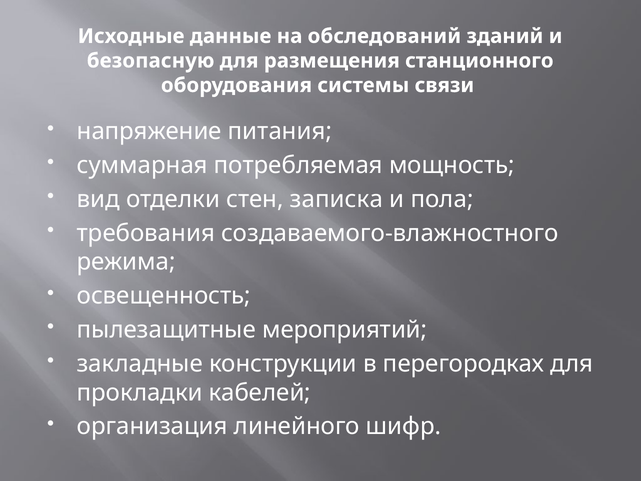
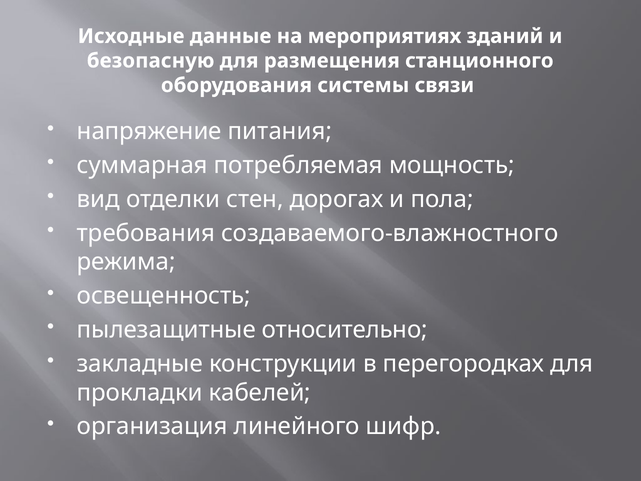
обследований: обследований -> мероприятиях
записка: записка -> дорогах
мероприятий: мероприятий -> относительно
